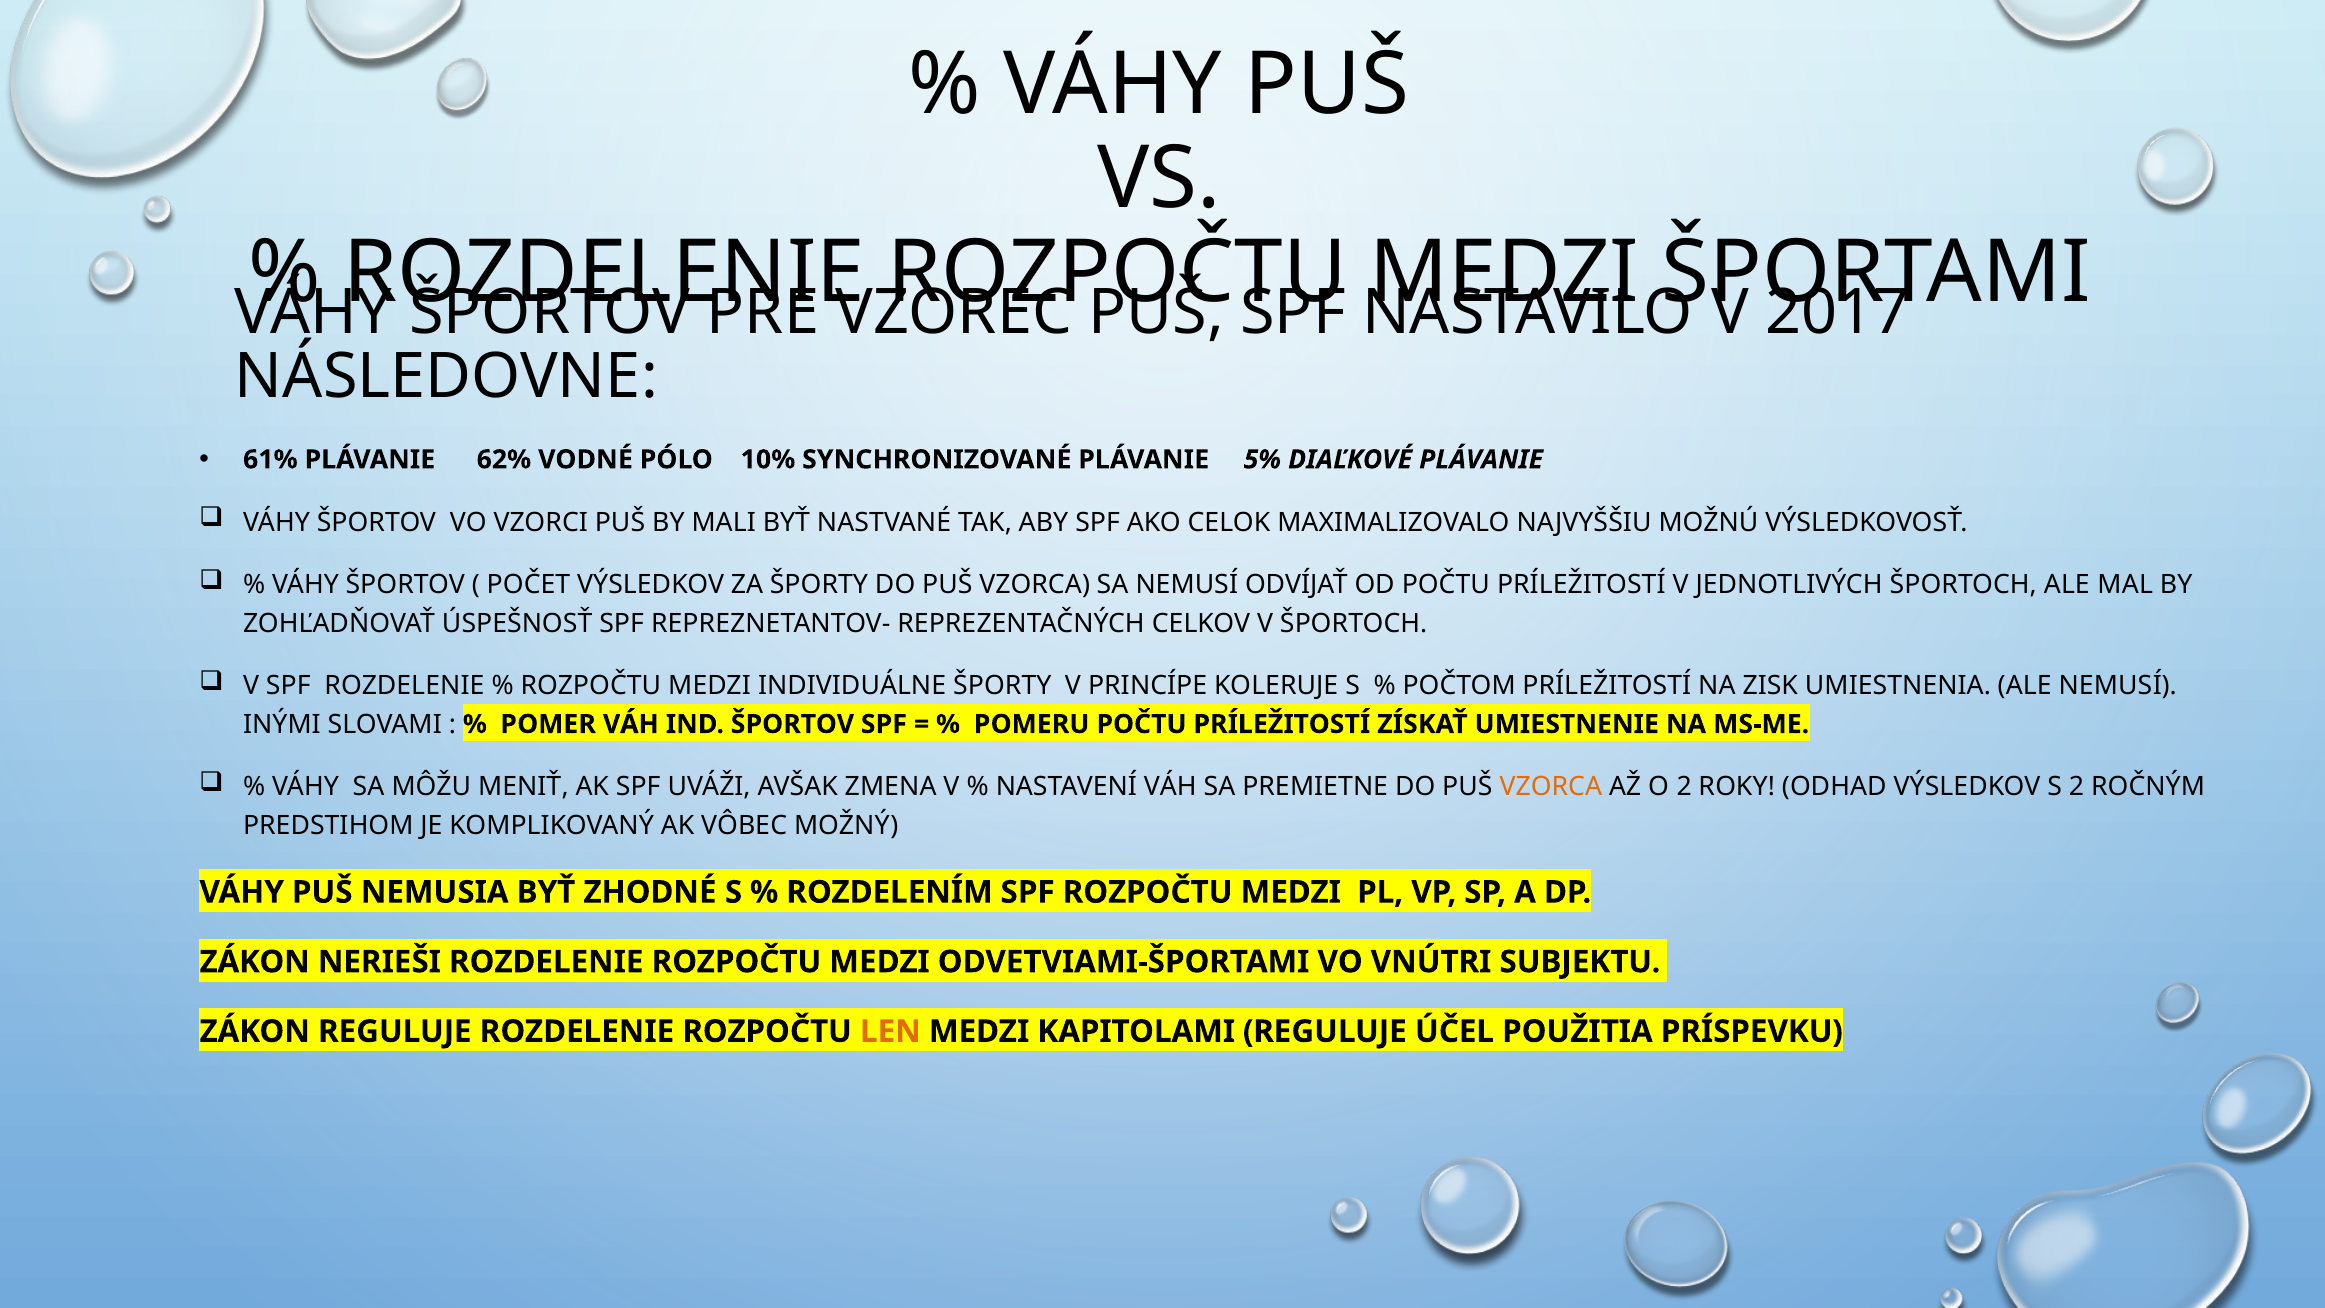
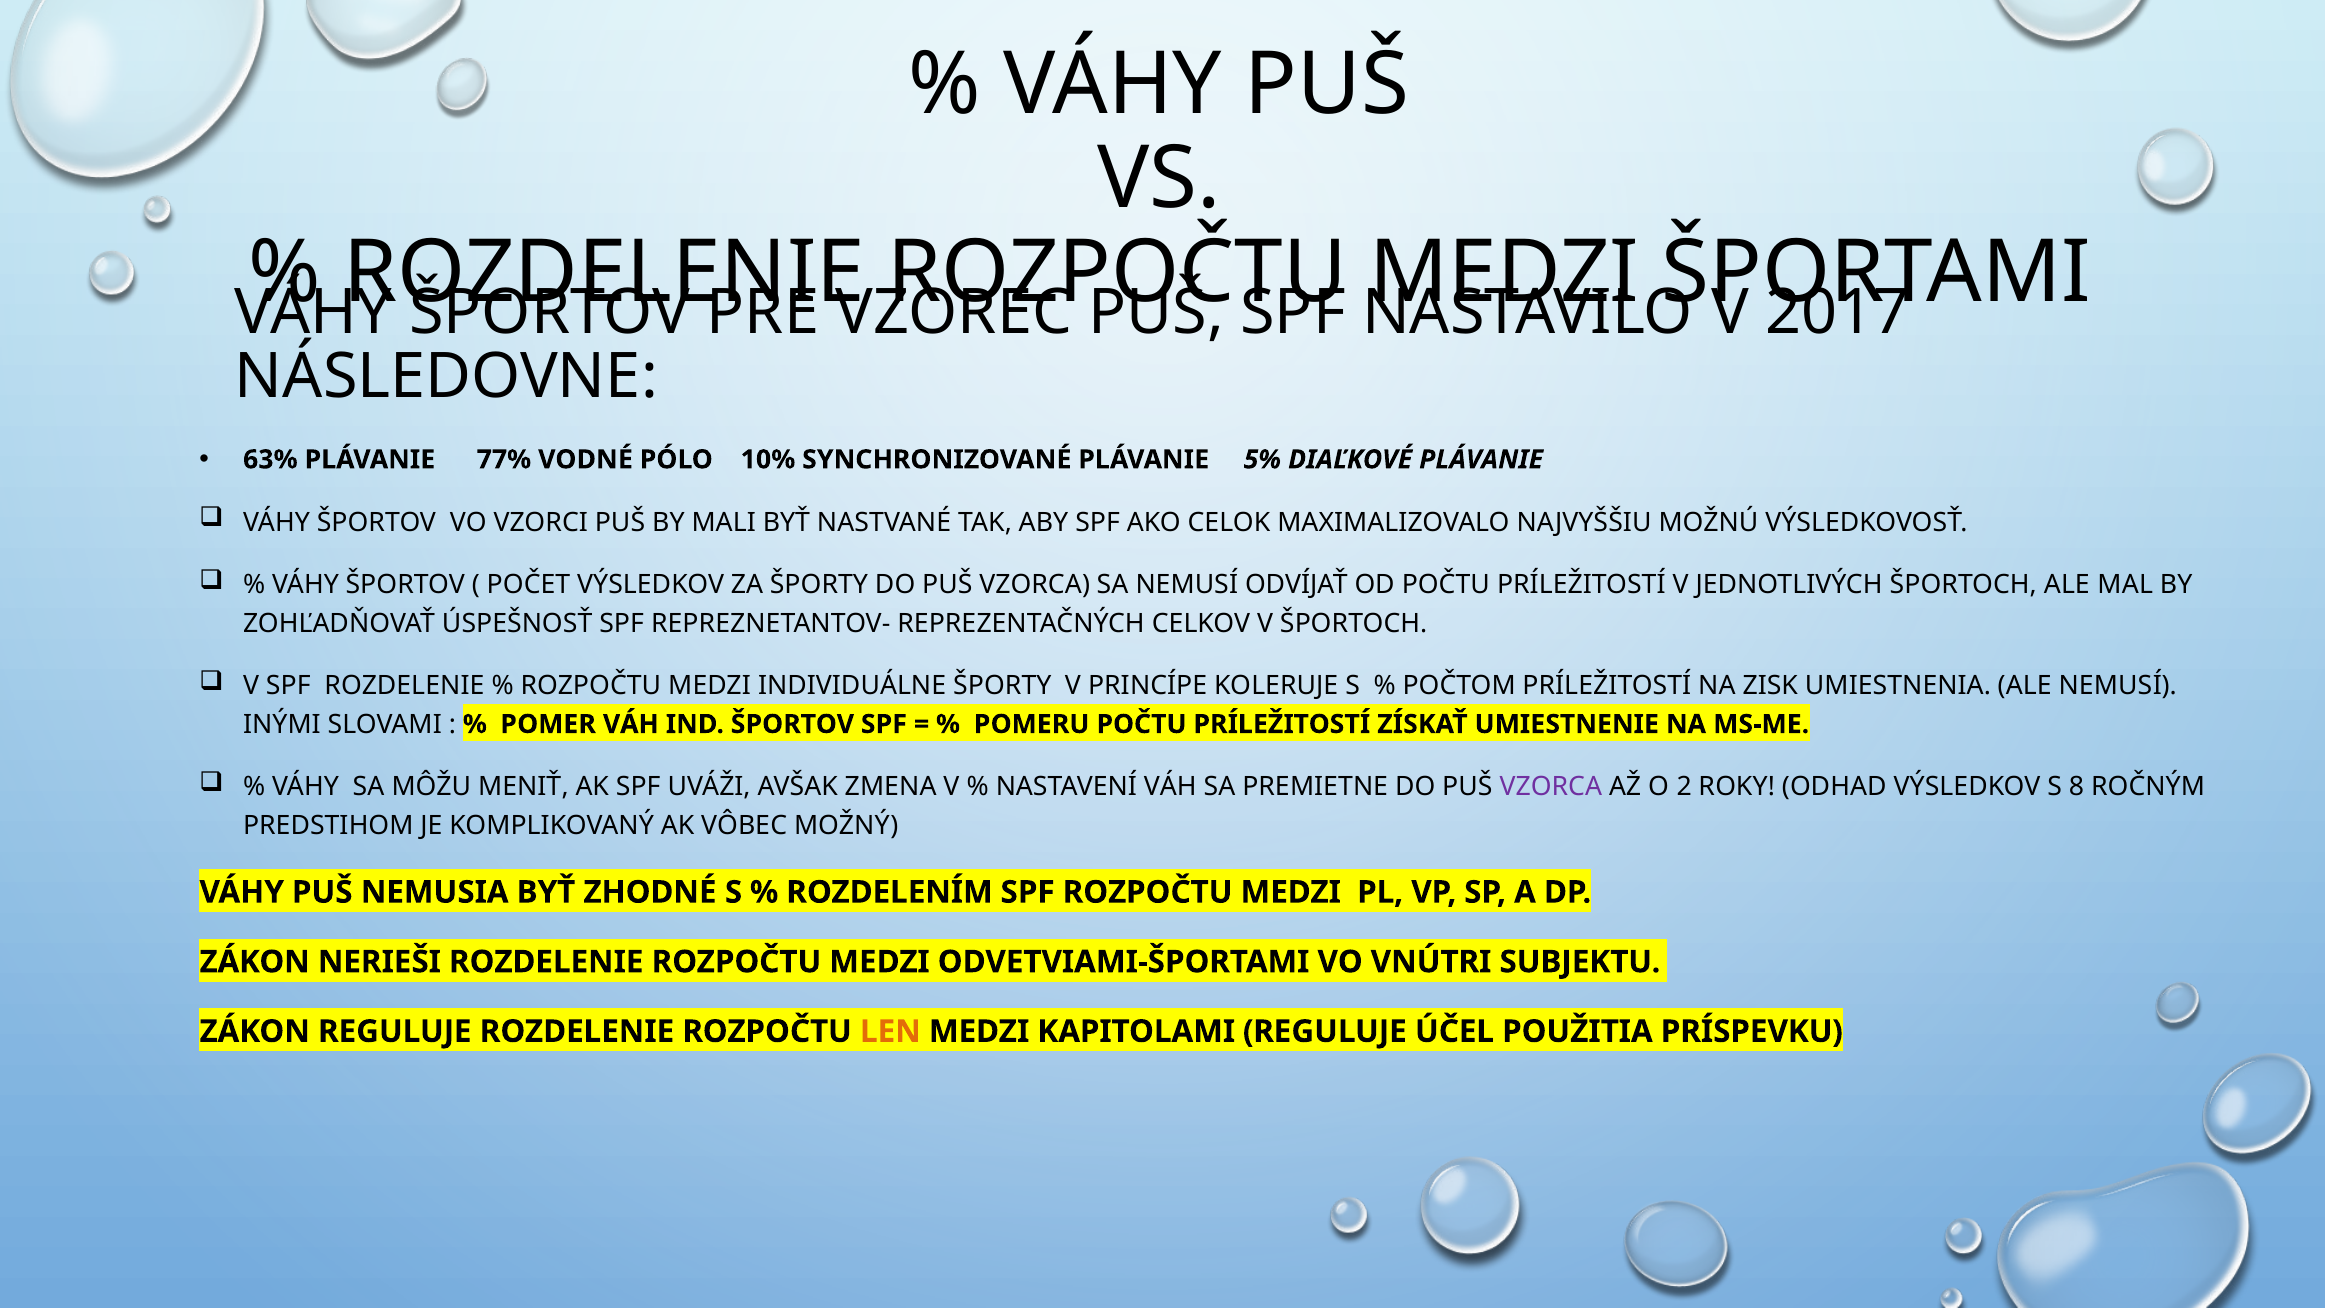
61%: 61% -> 63%
62%: 62% -> 77%
VZORCA at (1551, 787) colour: orange -> purple
S 2: 2 -> 8
